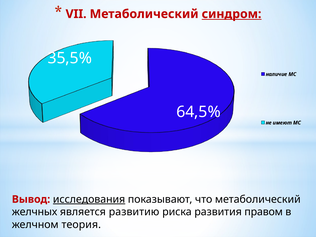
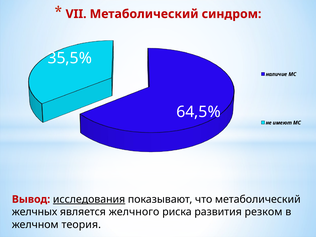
синдром underline: present -> none
развитию: развитию -> желчного
правом: правом -> резком
